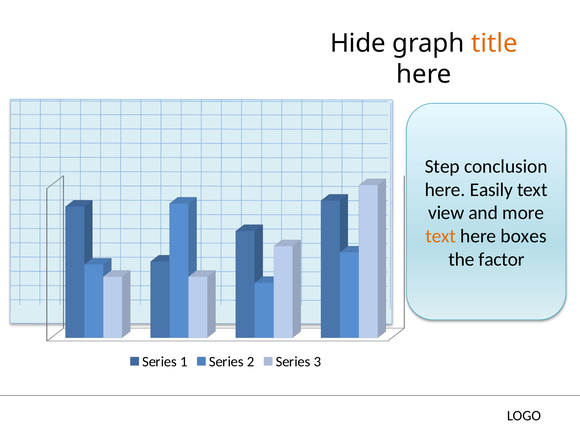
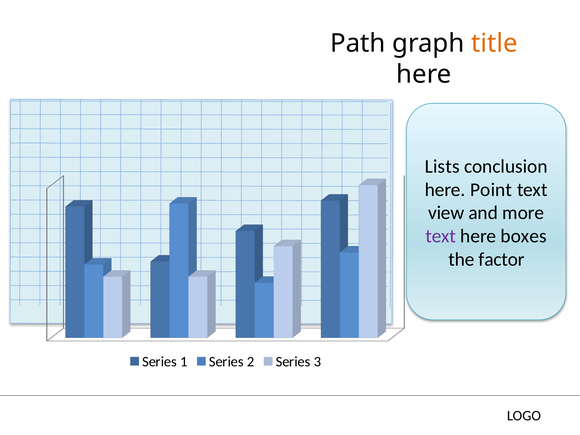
Hide: Hide -> Path
Step: Step -> Lists
Easily: Easily -> Point
text at (441, 236) colour: orange -> purple
